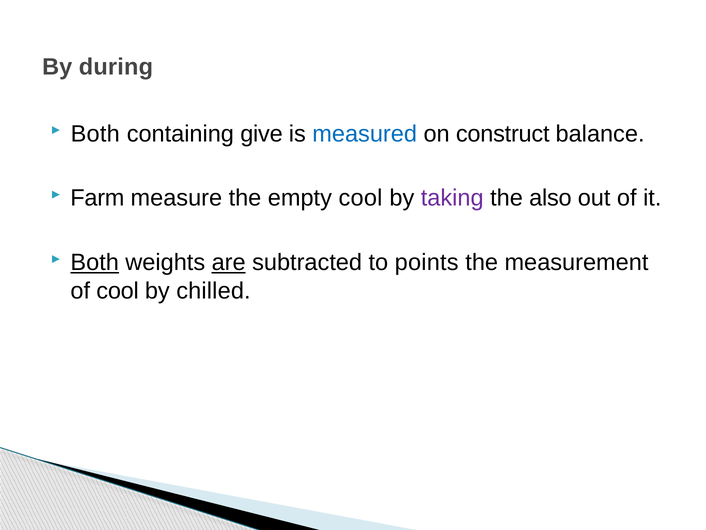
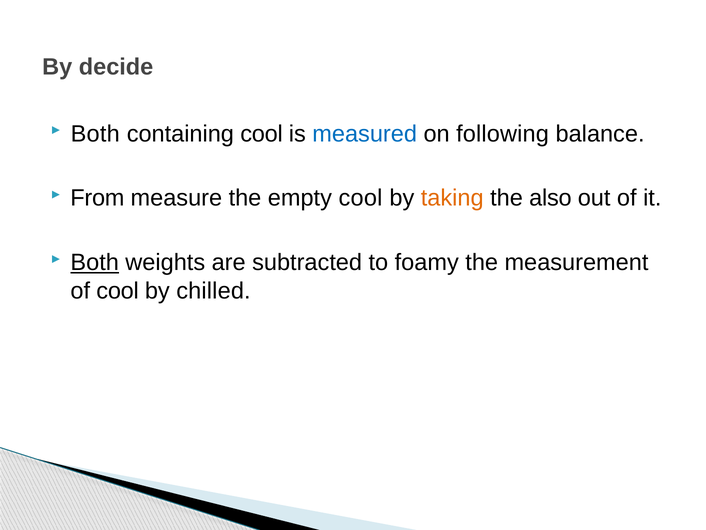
during: during -> decide
containing give: give -> cool
construct: construct -> following
Farm: Farm -> From
taking colour: purple -> orange
are underline: present -> none
points: points -> foamy
